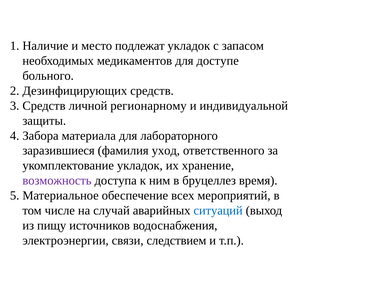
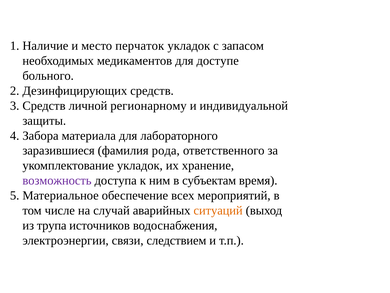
подлежат: подлежат -> перчаток
уход: уход -> рода
бруцеллез: бруцеллез -> субъектам
ситуаций colour: blue -> orange
пищу: пищу -> трупа
